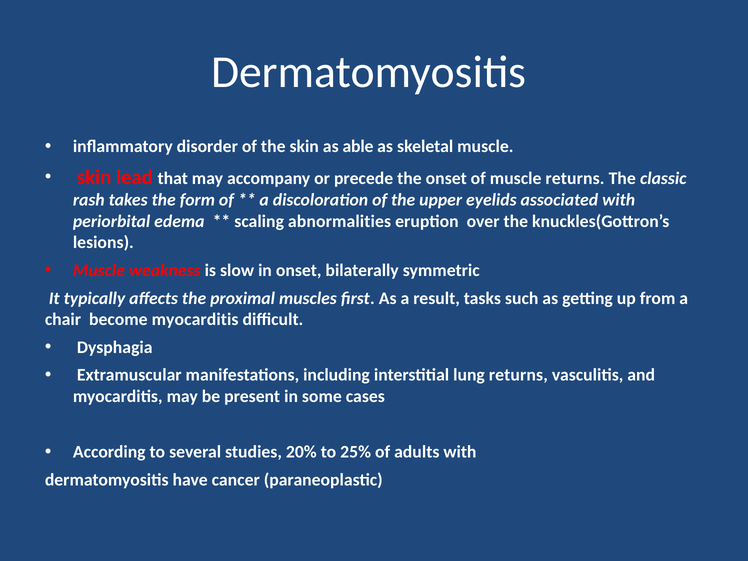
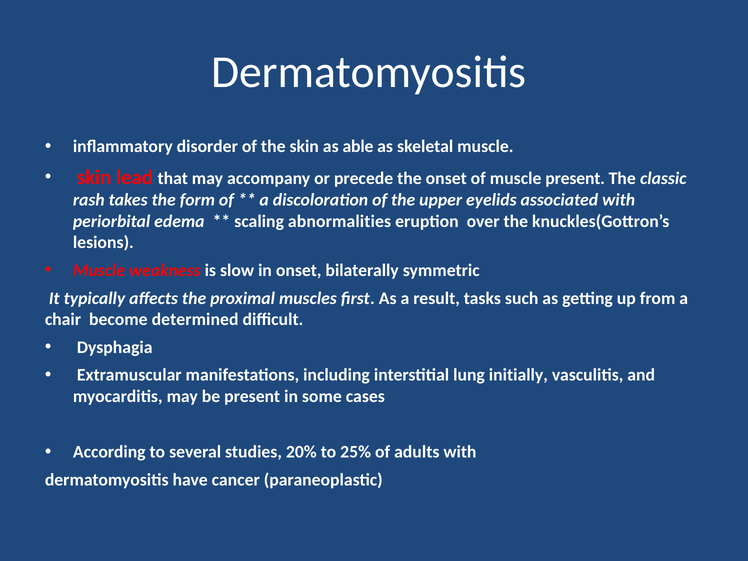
muscle returns: returns -> present
become myocarditis: myocarditis -> determined
lung returns: returns -> initially
